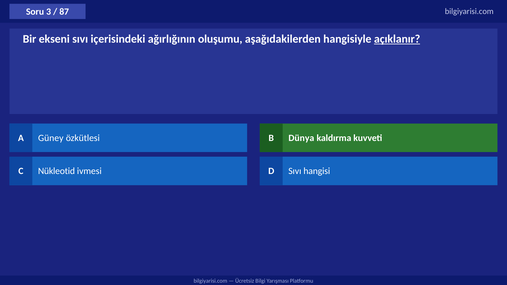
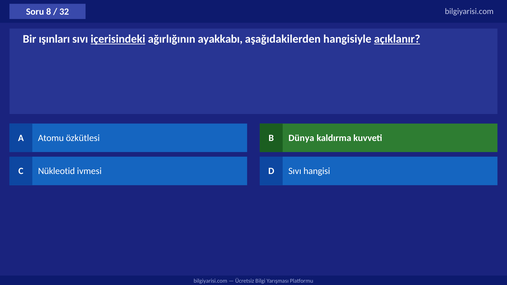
3: 3 -> 8
87: 87 -> 32
ekseni: ekseni -> ışınları
içerisindeki underline: none -> present
oluşumu: oluşumu -> ayakkabı
Güney: Güney -> Atomu
